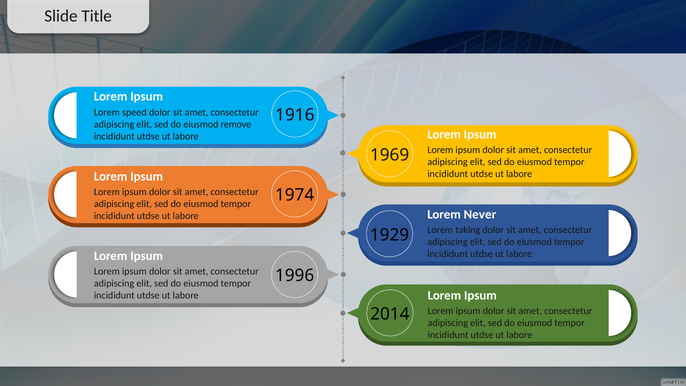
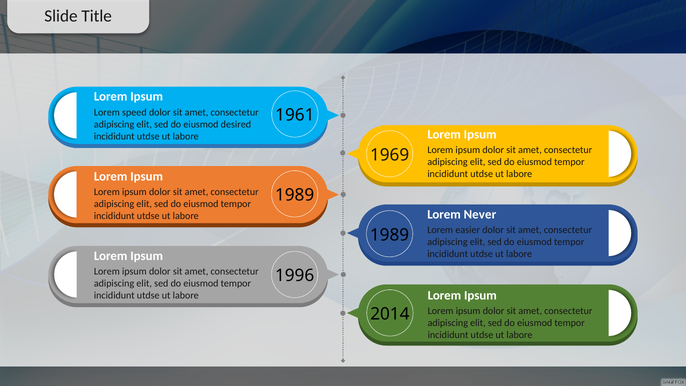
1916: 1916 -> 1961
remove: remove -> desired
1974 at (295, 195): 1974 -> 1989
taking: taking -> easier
1929 at (390, 235): 1929 -> 1989
